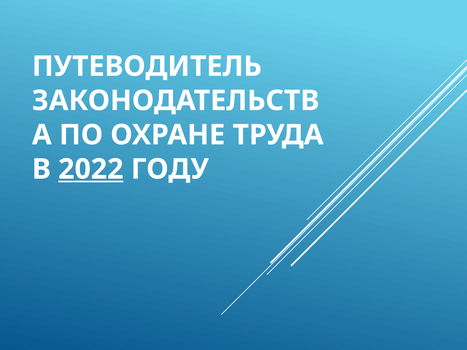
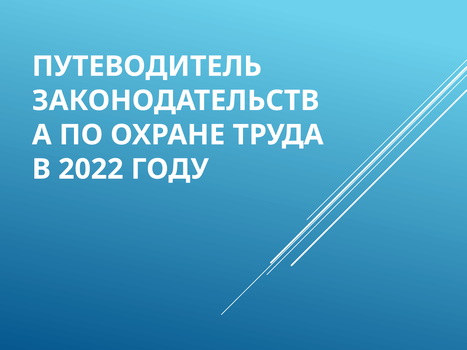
2022 underline: present -> none
